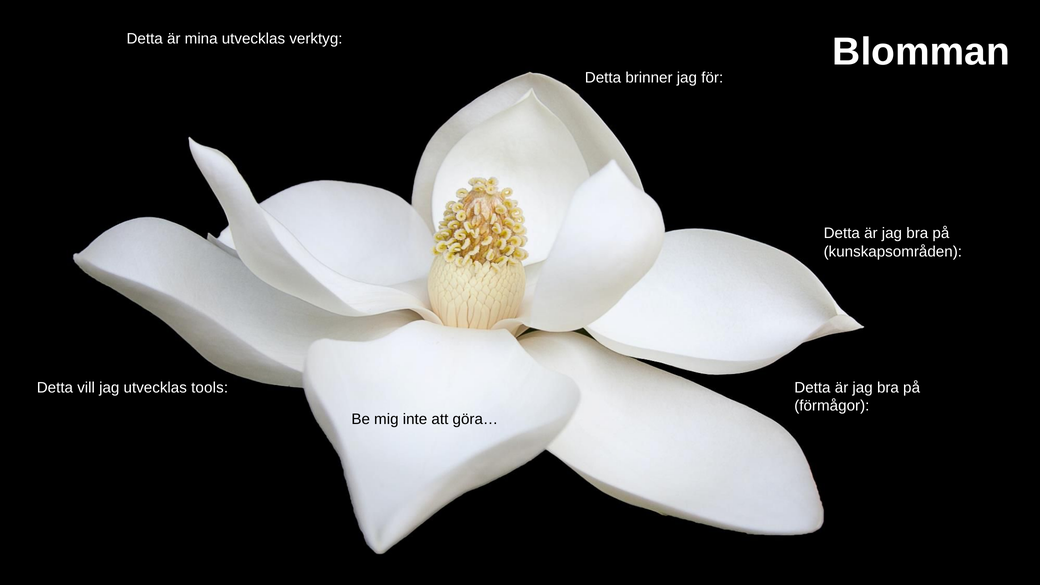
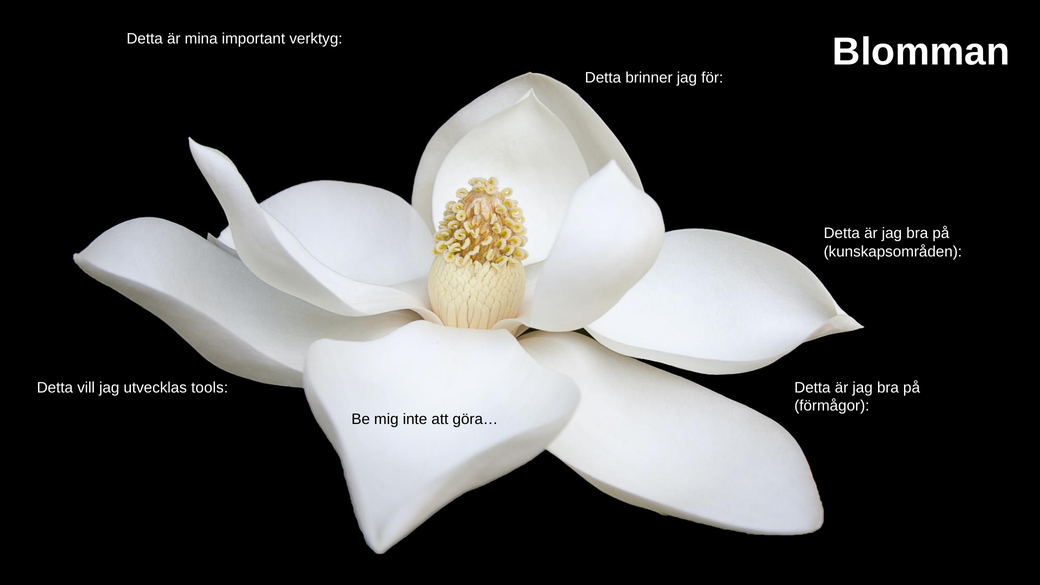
mina utvecklas: utvecklas -> important
